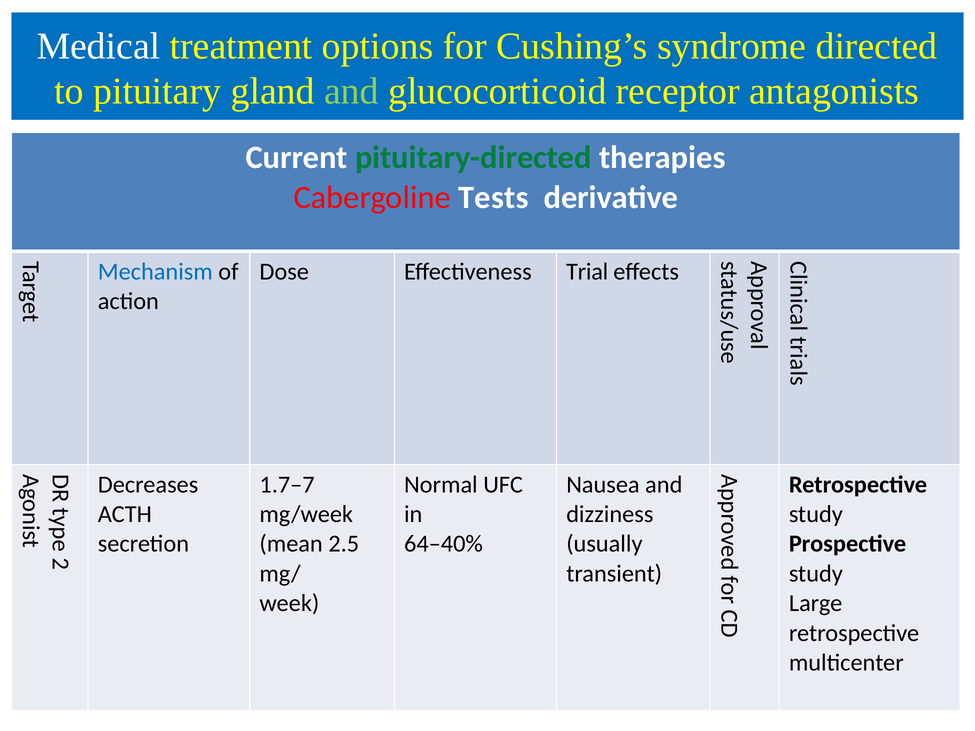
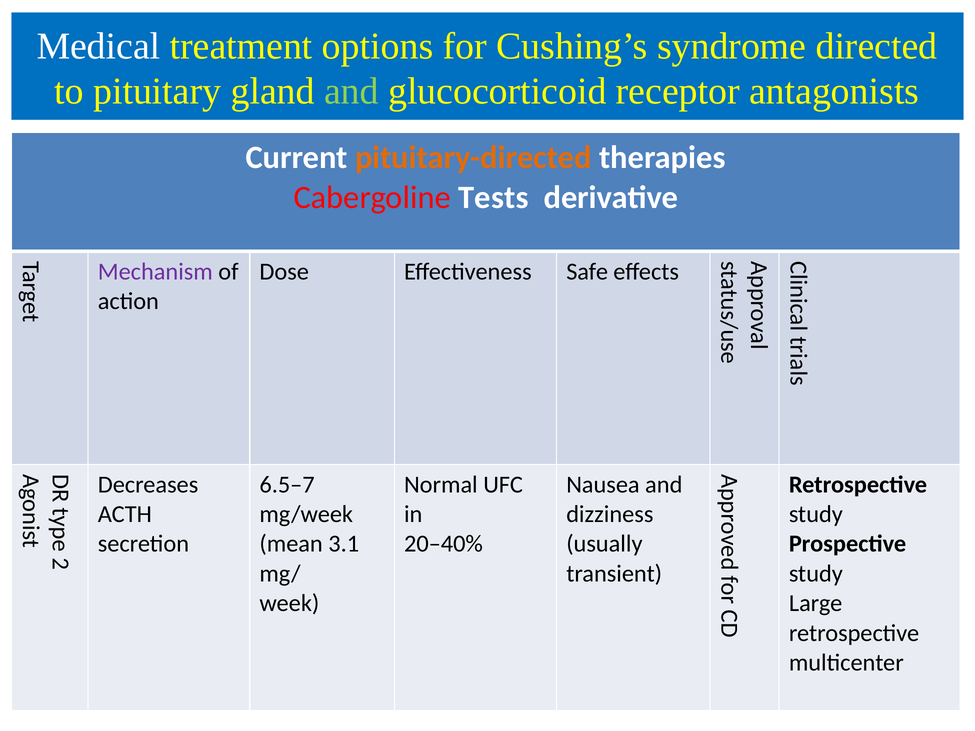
pituitary-directed colour: green -> orange
Mechanism colour: blue -> purple
Trial: Trial -> Safe
1.7–7: 1.7–7 -> 6.5–7
2.5: 2.5 -> 3.1
64–40%: 64–40% -> 20–40%
